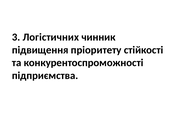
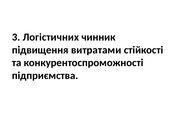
пріоритету: пріоритету -> витратами
